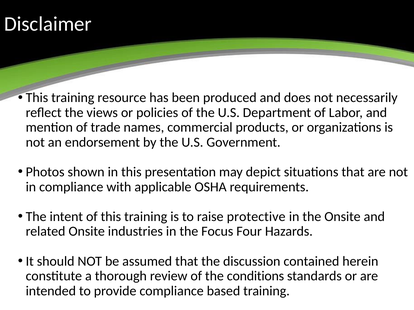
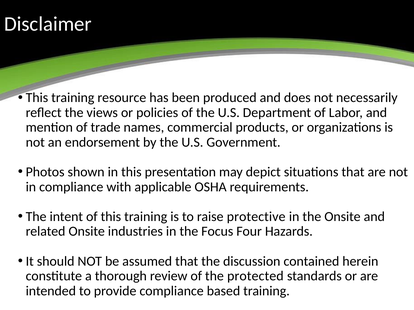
conditions: conditions -> protected
